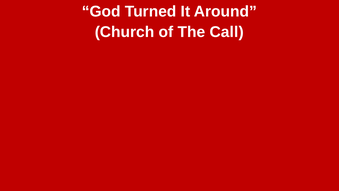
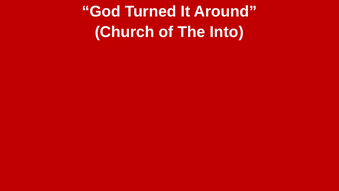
Call: Call -> Into
